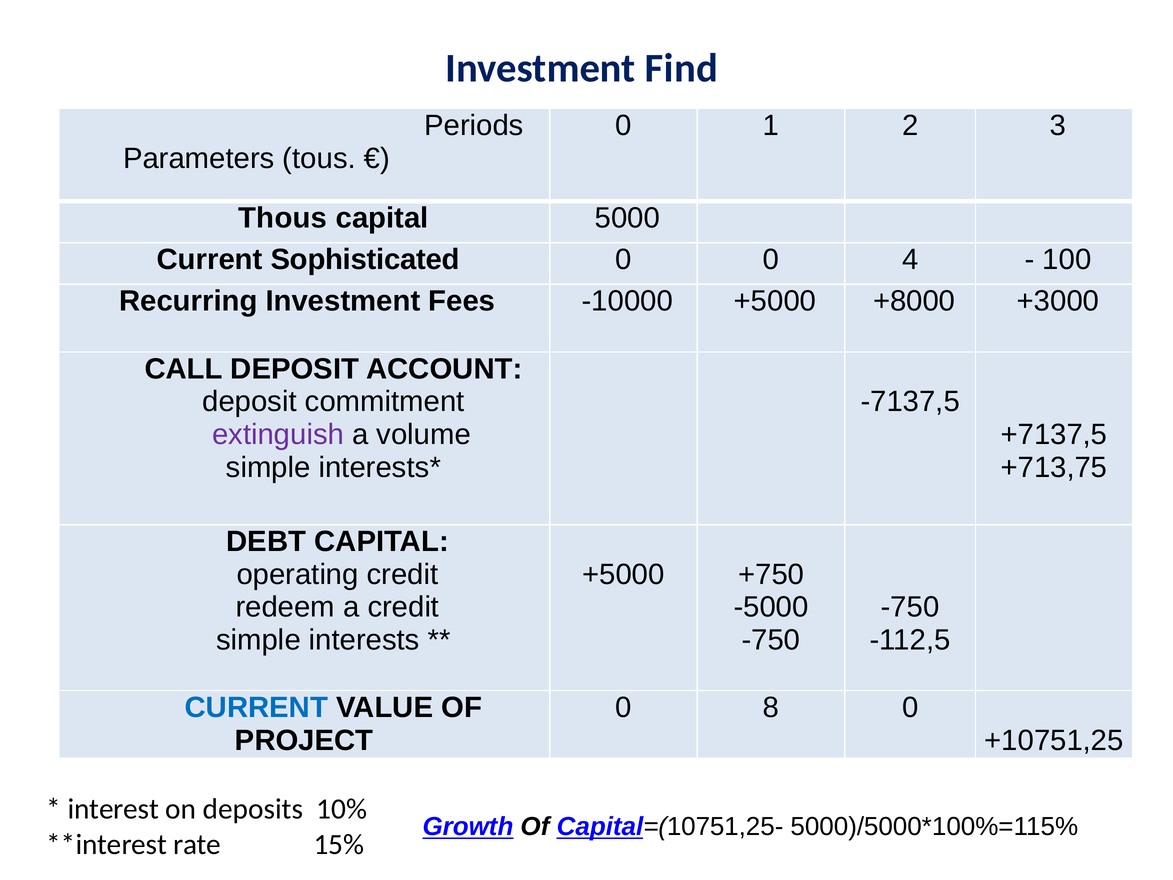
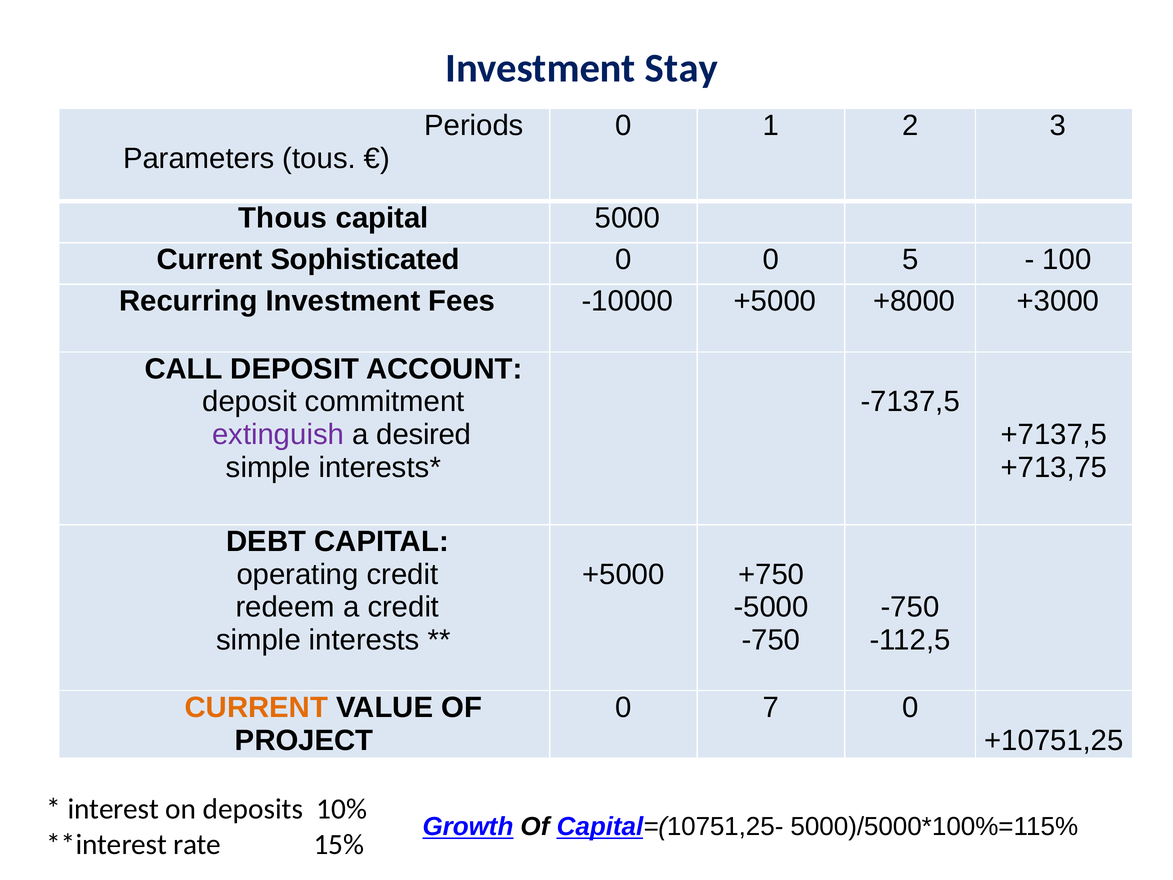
Find: Find -> Stay
4: 4 -> 5
volume: volume -> desired
CURRENT at (256, 707) colour: blue -> orange
8: 8 -> 7
